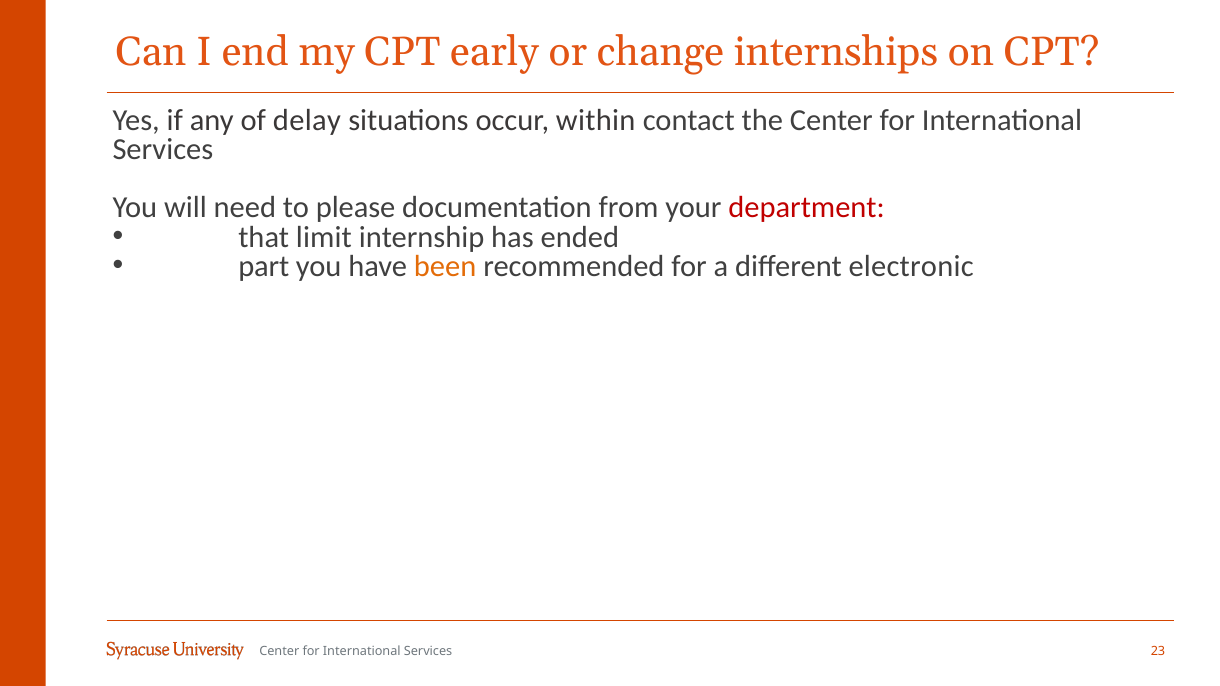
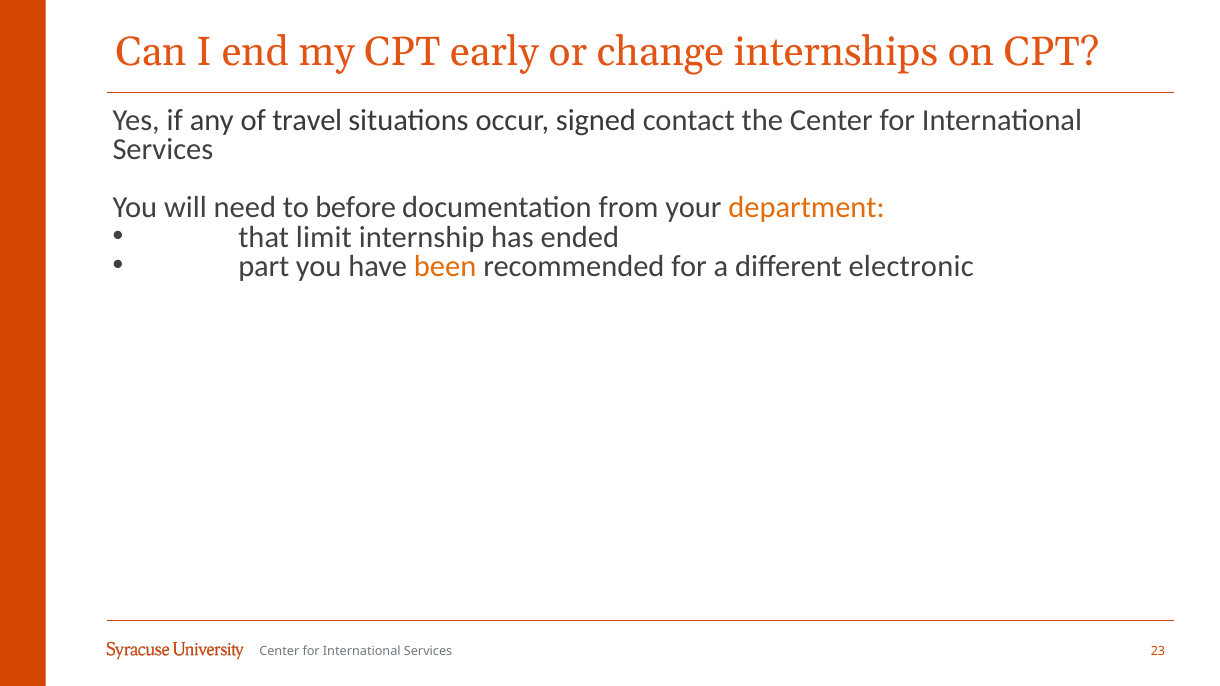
delay: delay -> travel
within: within -> signed
please: please -> before
department colour: red -> orange
